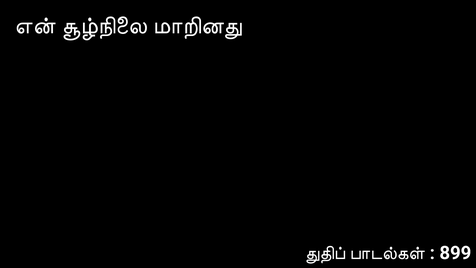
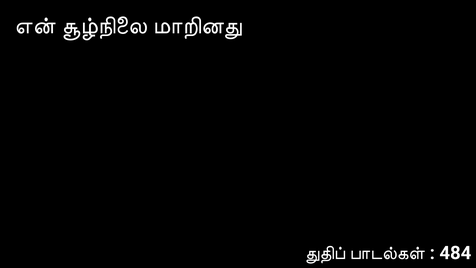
899: 899 -> 484
